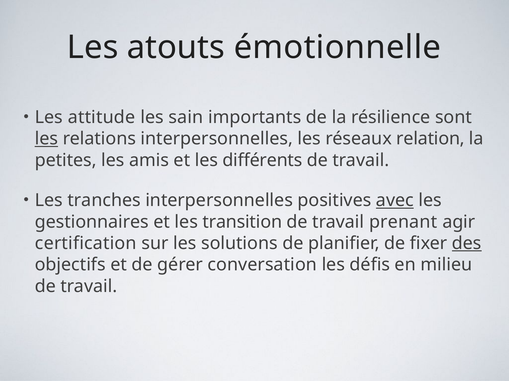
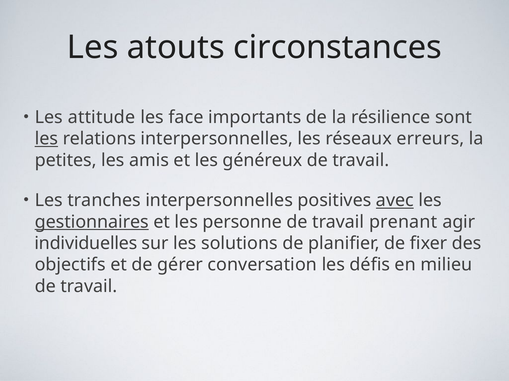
émotionnelle: émotionnelle -> circonstances
sain: sain -> face
relation: relation -> erreurs
différents: différents -> généreux
gestionnaires underline: none -> present
transition: transition -> personne
certification: certification -> individuelles
des underline: present -> none
